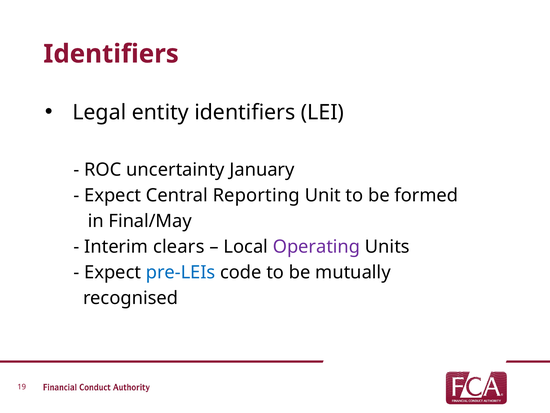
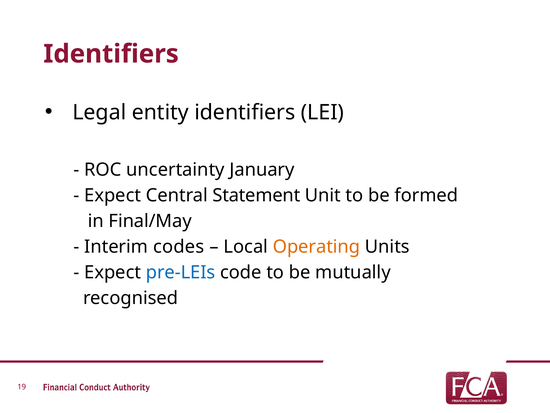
Reporting: Reporting -> Statement
clears: clears -> codes
Operating colour: purple -> orange
